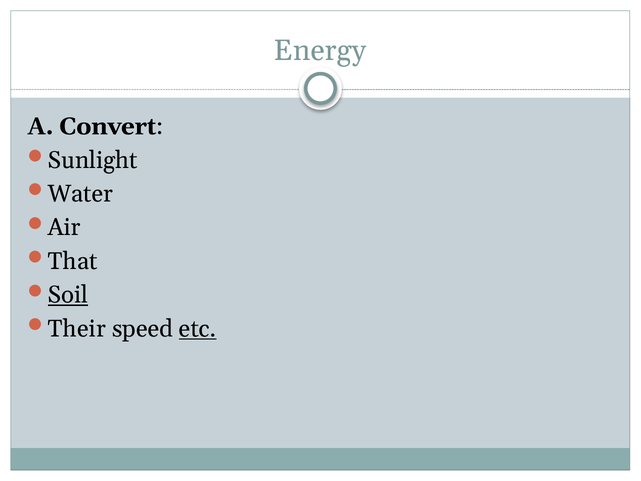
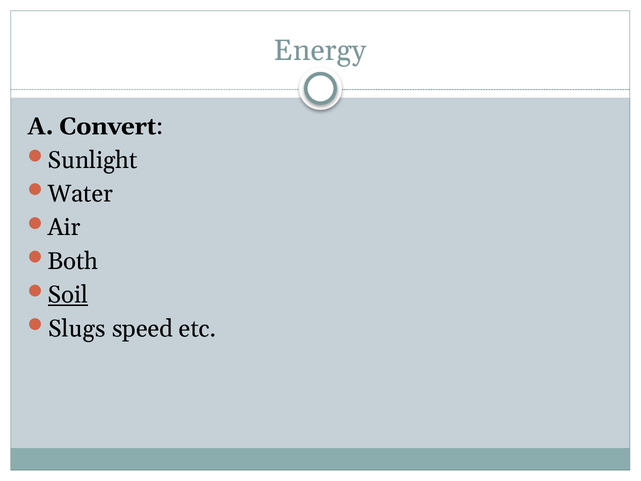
That: That -> Both
Their: Their -> Slugs
etc underline: present -> none
